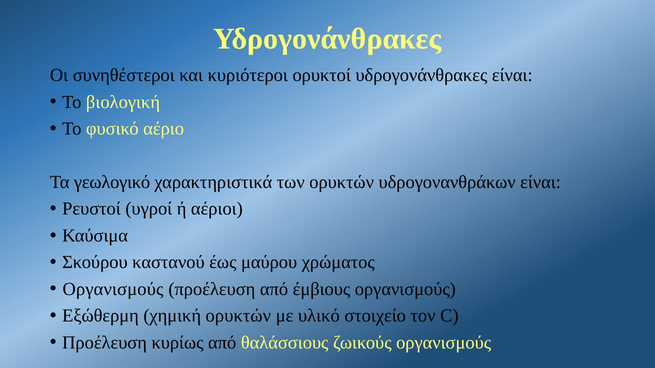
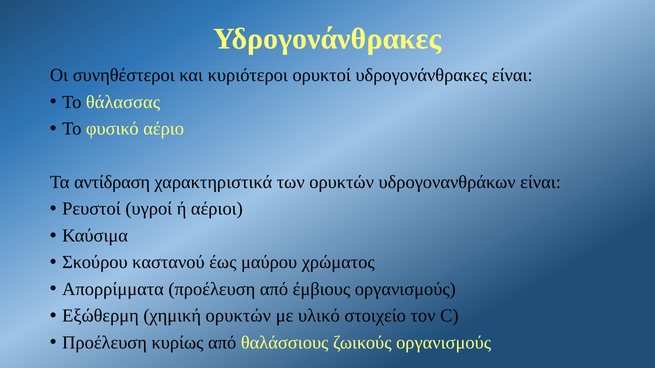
βιολογική: βιολογική -> θάλασσας
γεωλογικό: γεωλογικό -> αντίδραση
Οργανισμούς at (113, 289): Οργανισμούς -> Απορρίμματα
